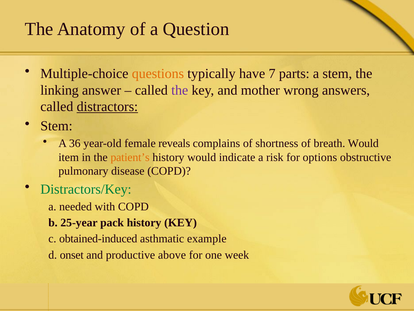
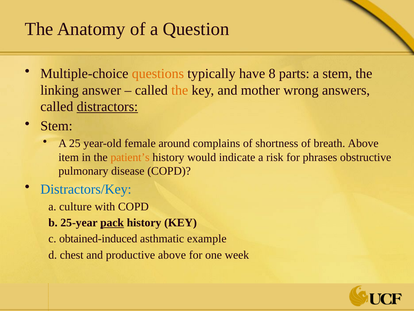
7: 7 -> 8
the at (180, 90) colour: purple -> orange
36: 36 -> 25
reveals: reveals -> around
breath Would: Would -> Above
options: options -> phrases
Distractors/Key colour: green -> blue
needed: needed -> culture
pack underline: none -> present
onset: onset -> chest
